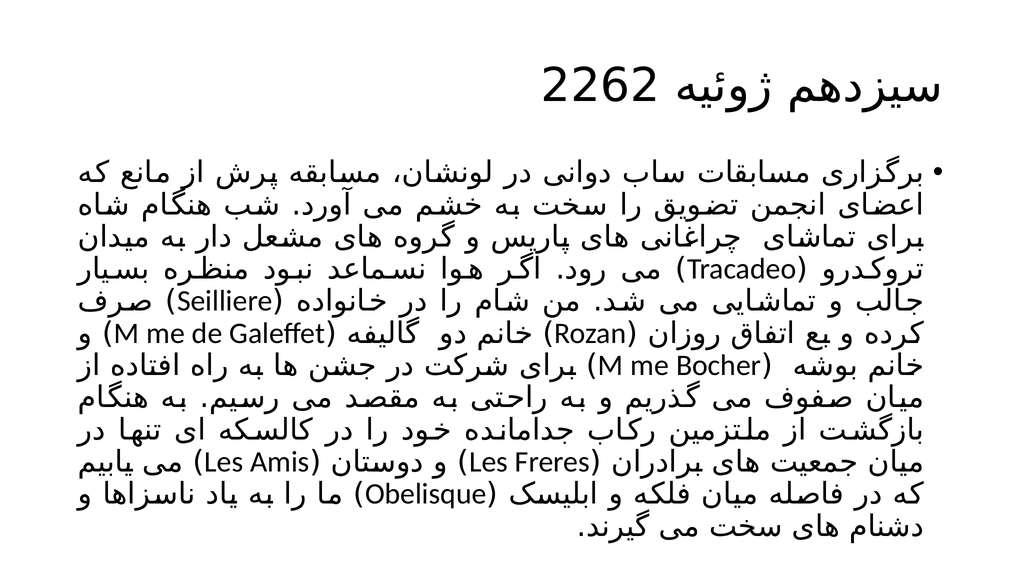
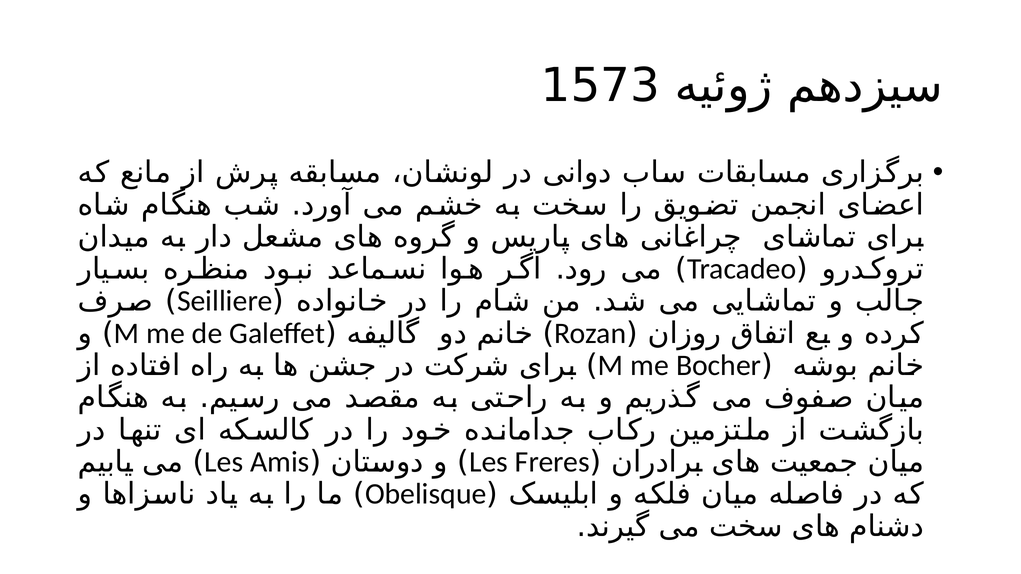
2262: 2262 -> 1573
